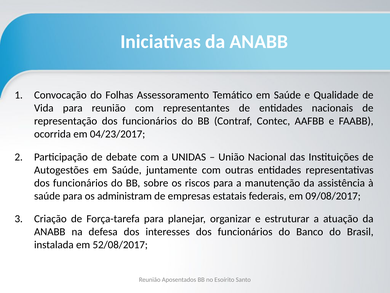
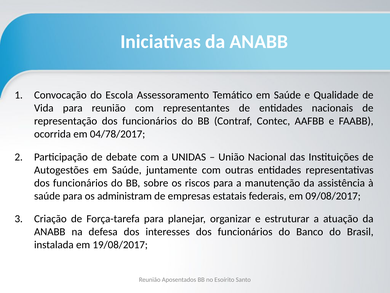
Folhas: Folhas -> Escola
04/23/2017: 04/23/2017 -> 04/78/2017
52/08/2017: 52/08/2017 -> 19/08/2017
